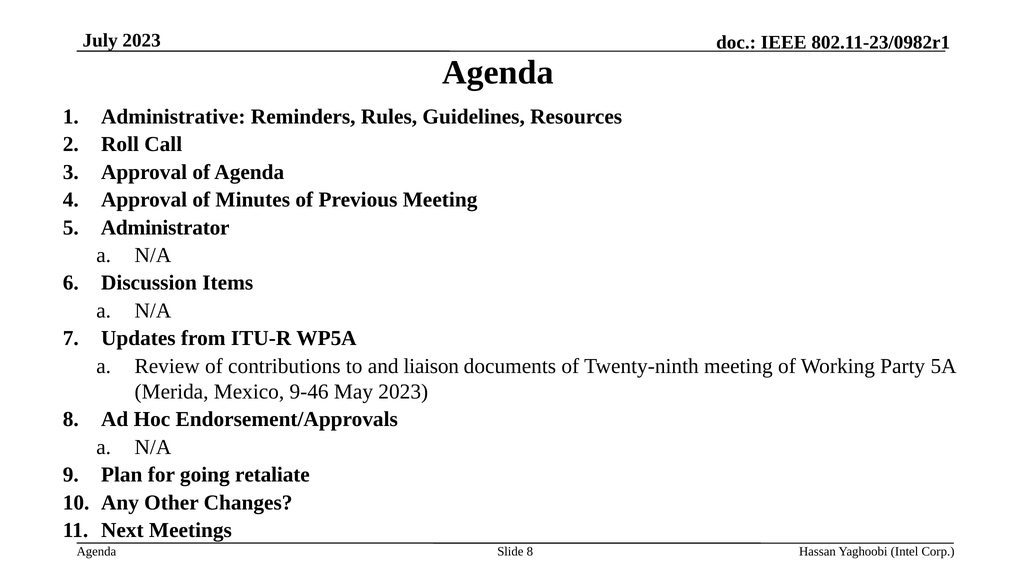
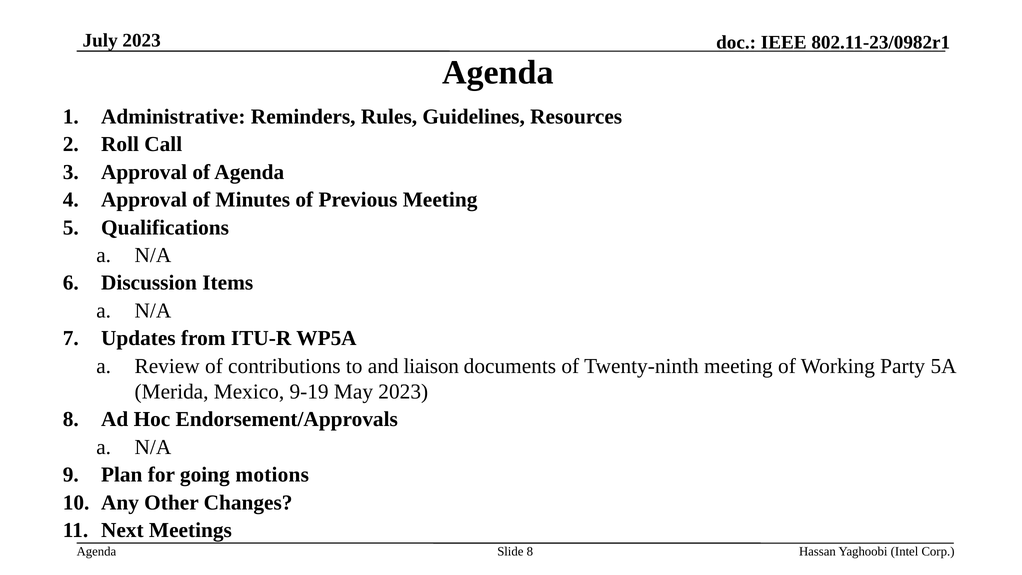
Administrator: Administrator -> Qualifications
9-46: 9-46 -> 9-19
retaliate: retaliate -> motions
